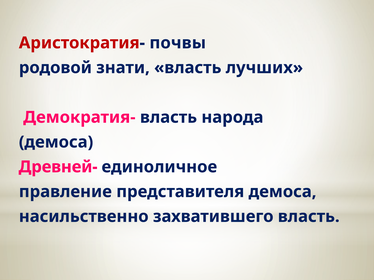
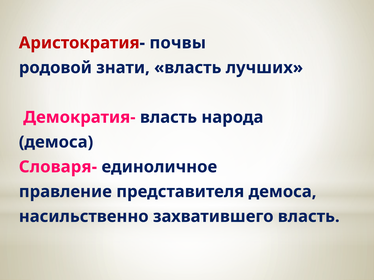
Древней-: Древней- -> Словаря-
